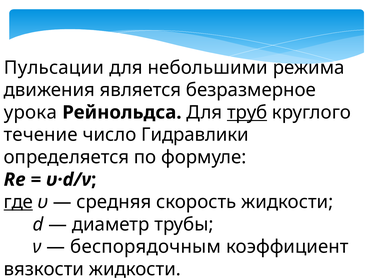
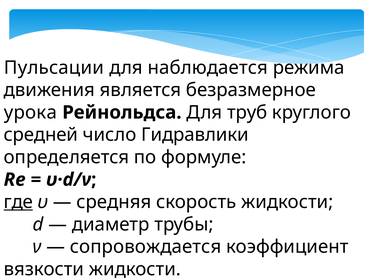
небольшими: небольшими -> наблюдается
труб underline: present -> none
течение: течение -> средней
беспорядочным: беспорядочным -> сопровождается
